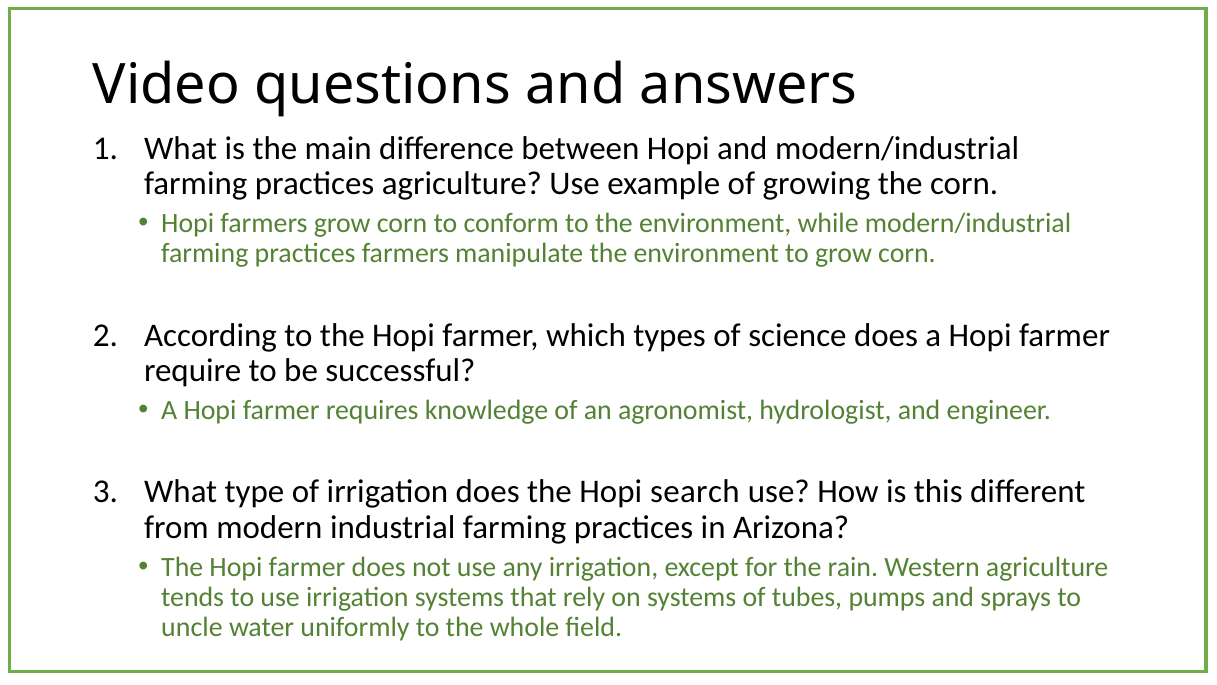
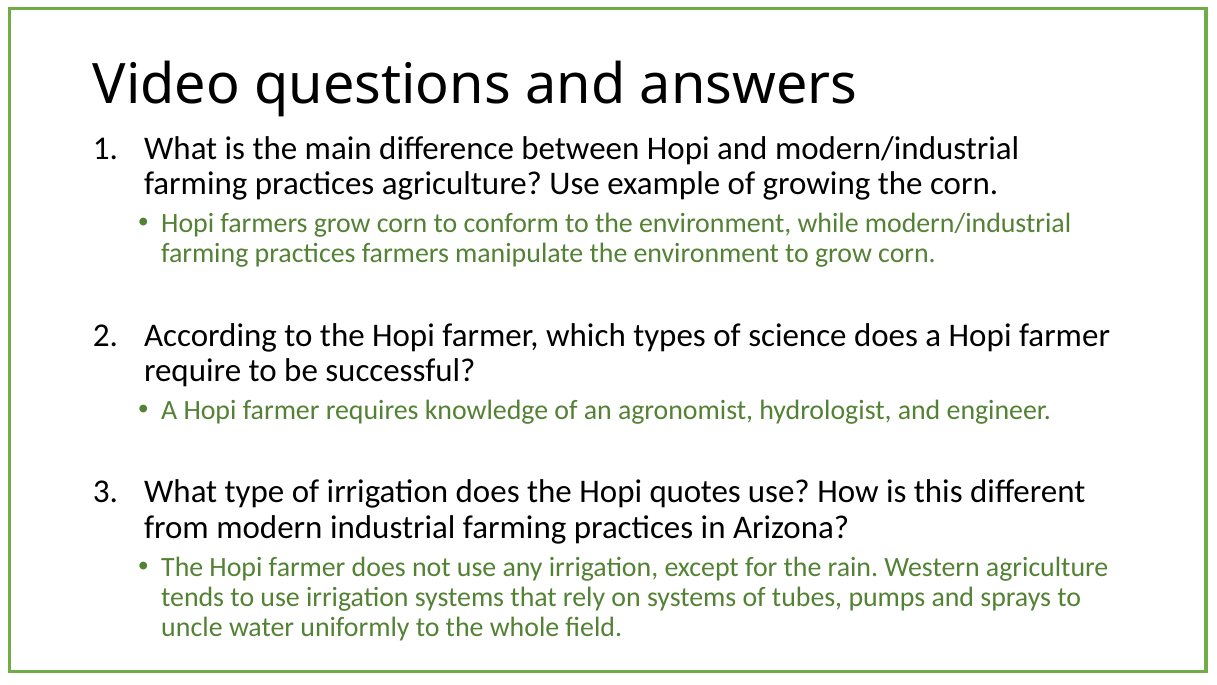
search: search -> quotes
